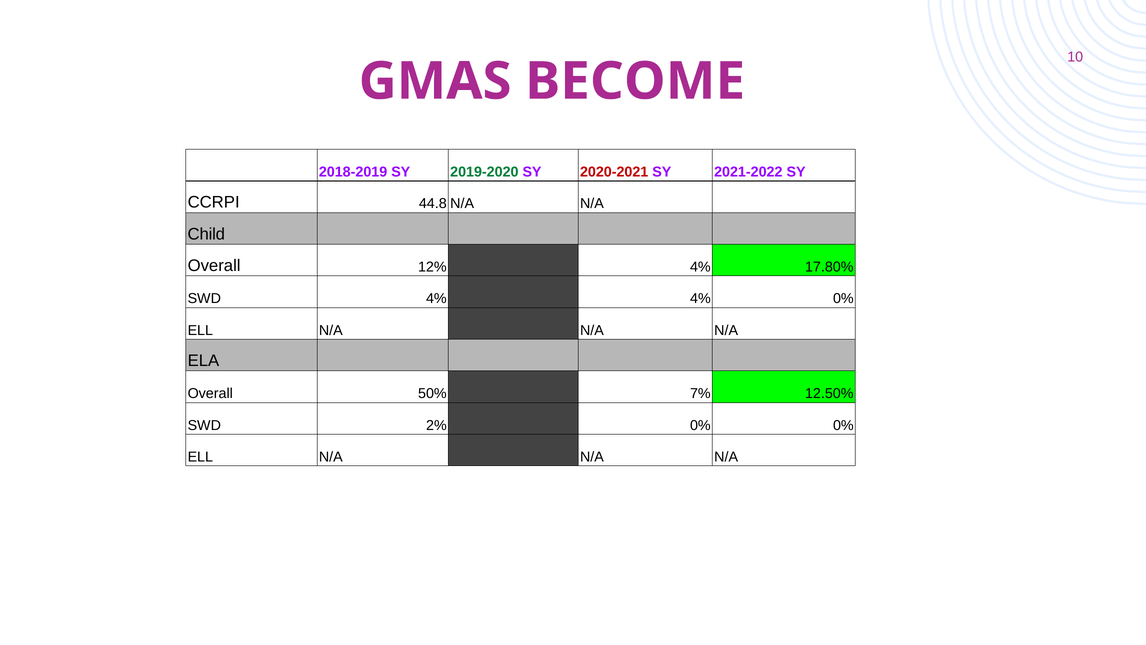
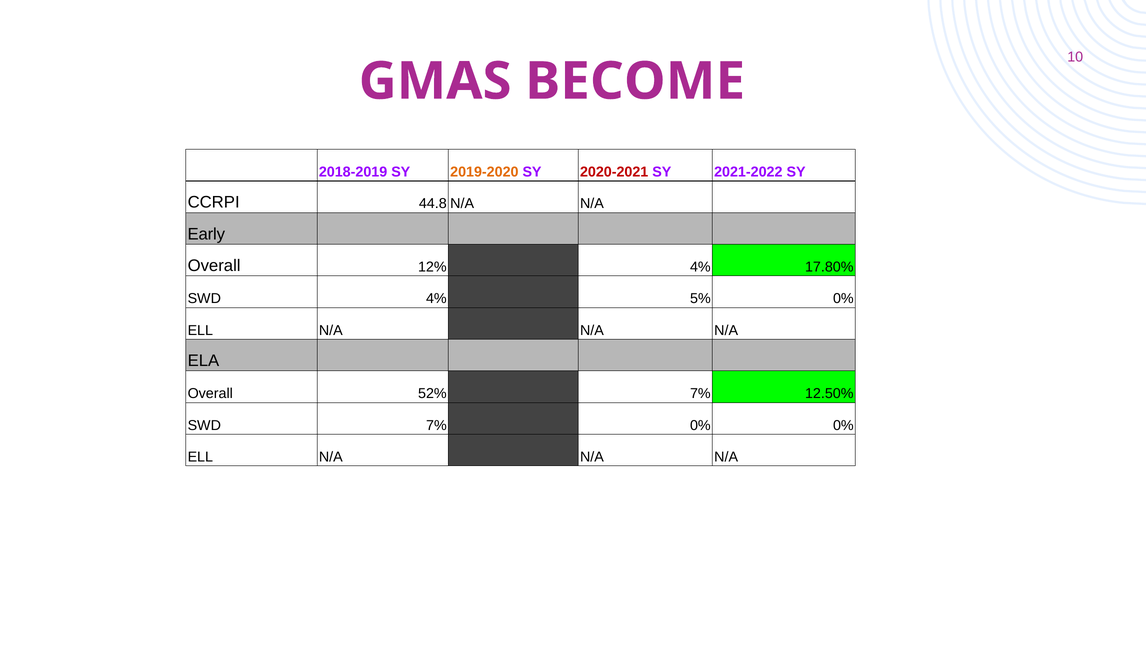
2019-2020 colour: green -> orange
Child: Child -> Early
4% 4%: 4% -> 5%
50%: 50% -> 52%
SWD 2%: 2% -> 7%
